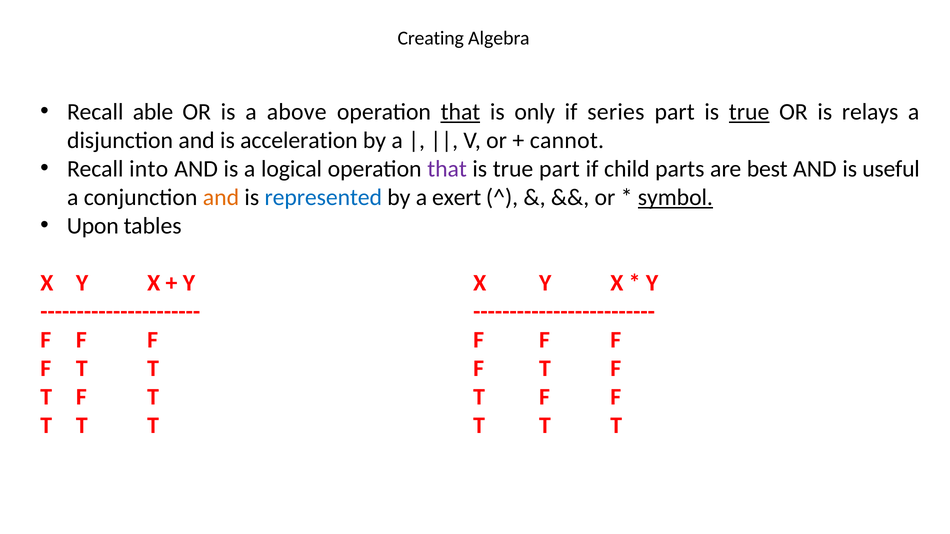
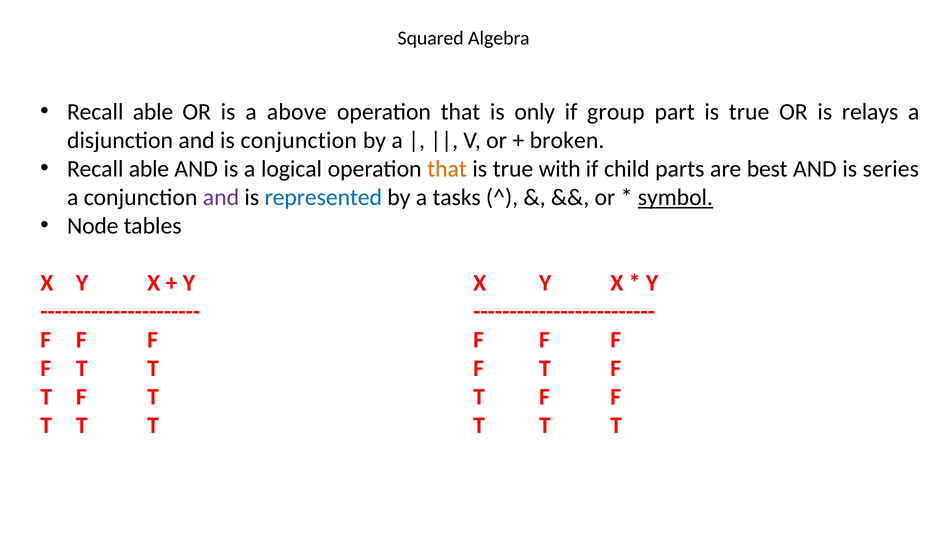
Creating: Creating -> Squared
that at (461, 112) underline: present -> none
series: series -> group
true at (749, 112) underline: present -> none
is acceleration: acceleration -> conjunction
cannot: cannot -> broken
into at (149, 169): into -> able
that at (447, 169) colour: purple -> orange
true part: part -> with
useful: useful -> series
and at (221, 197) colour: orange -> purple
exert: exert -> tasks
Upon: Upon -> Node
